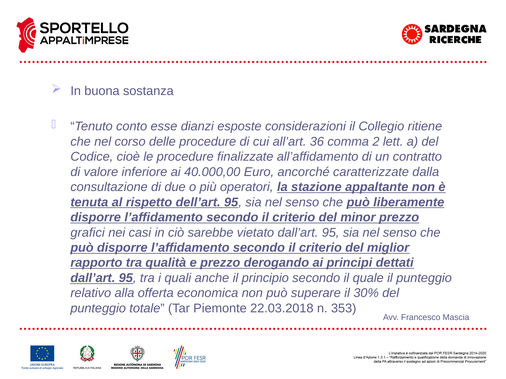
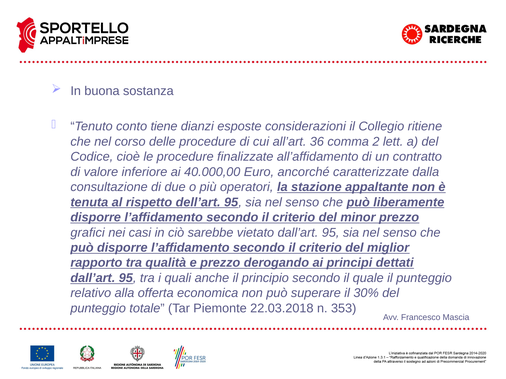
esse: esse -> tiene
